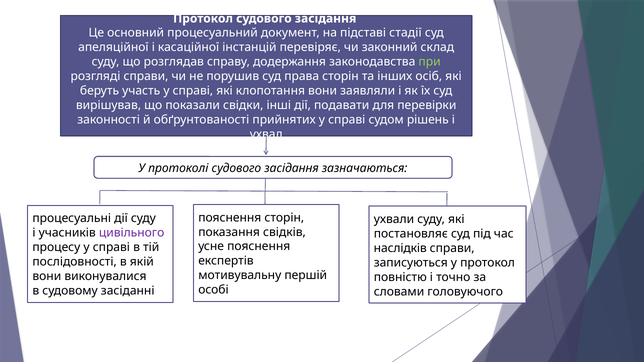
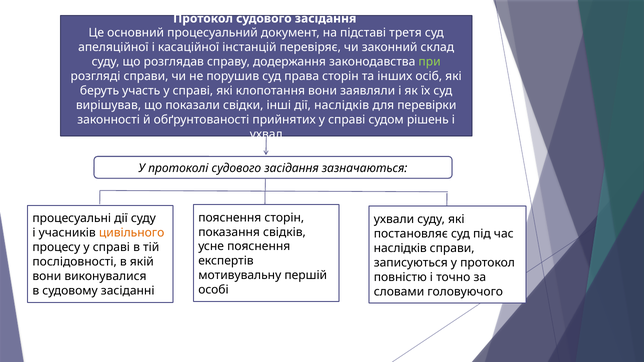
стадії: стадії -> третя
дії подавати: подавати -> наслідків
цивільного colour: purple -> orange
